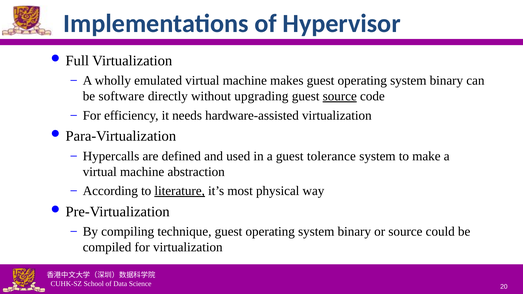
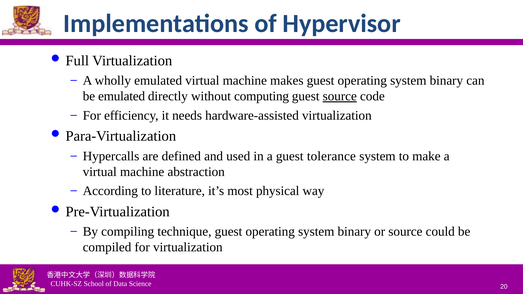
be software: software -> emulated
upgrading: upgrading -> computing
literature underline: present -> none
